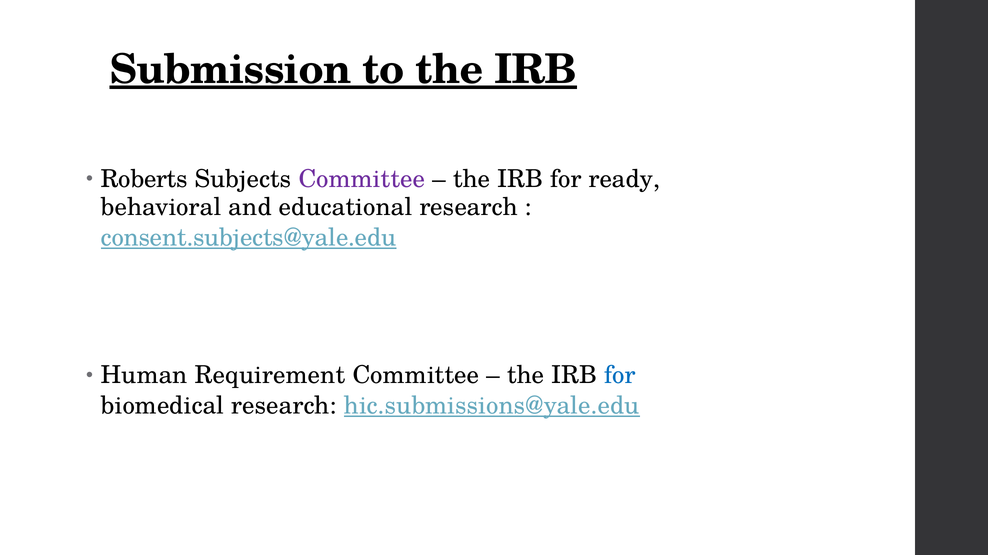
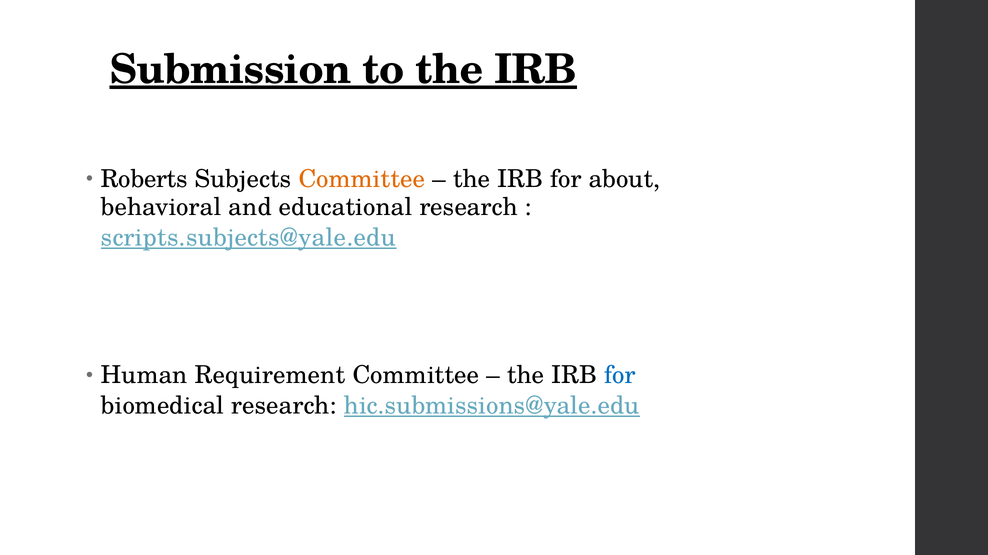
Committee at (362, 179) colour: purple -> orange
ready: ready -> about
consent.subjects@yale.edu: consent.subjects@yale.edu -> scripts.subjects@yale.edu
